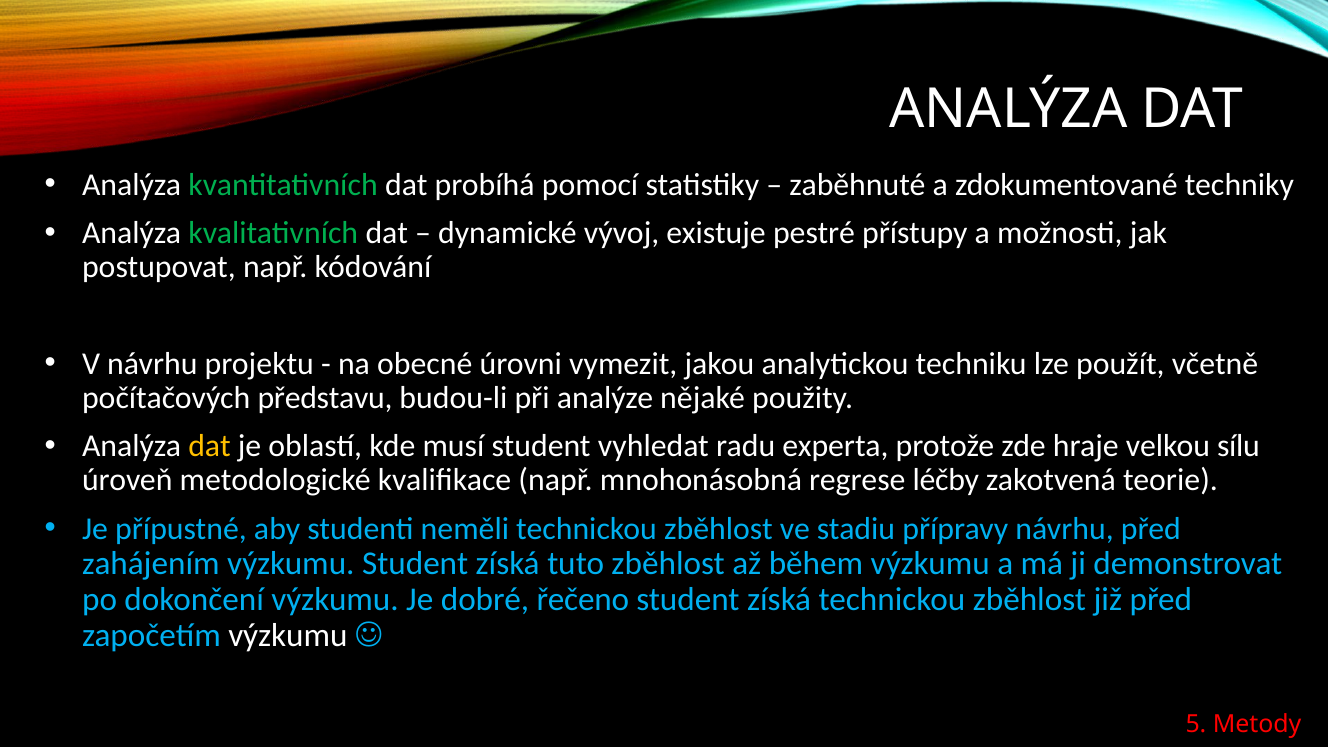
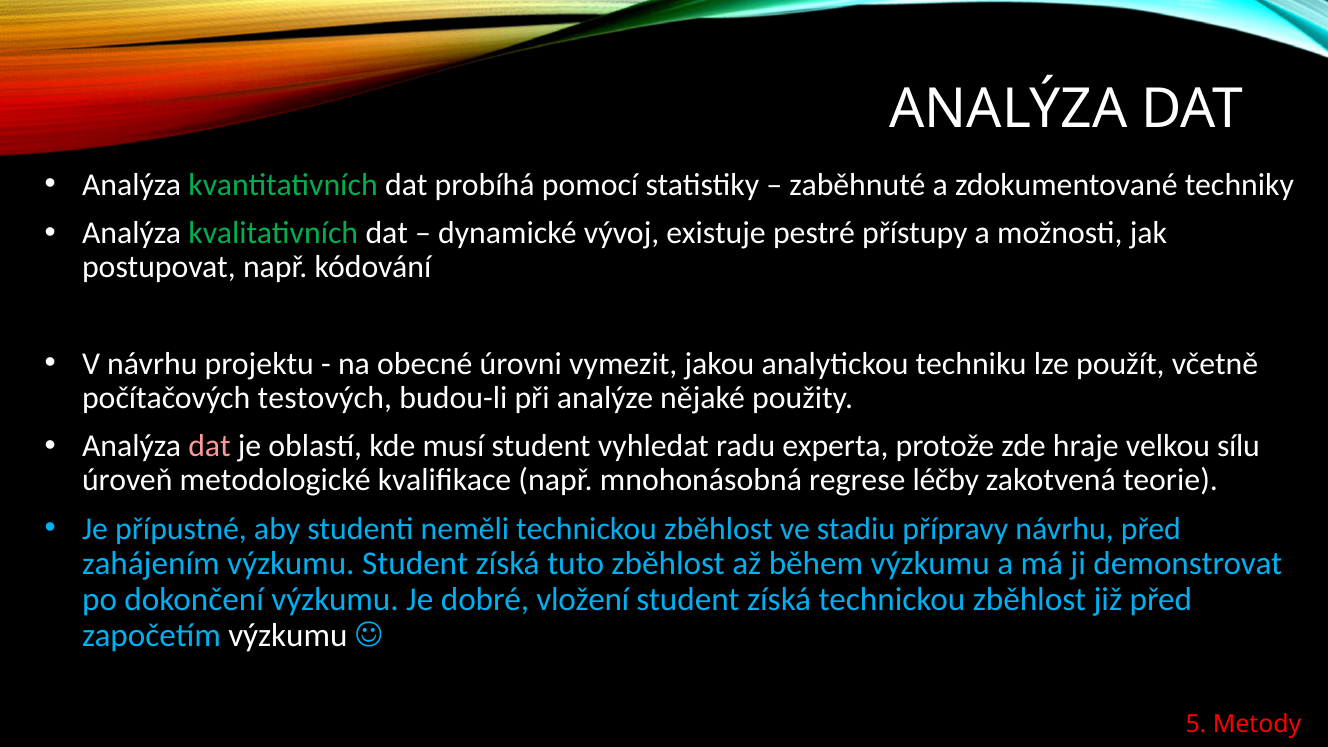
představu: představu -> testových
dat at (209, 446) colour: yellow -> pink
řečeno: řečeno -> vložení
